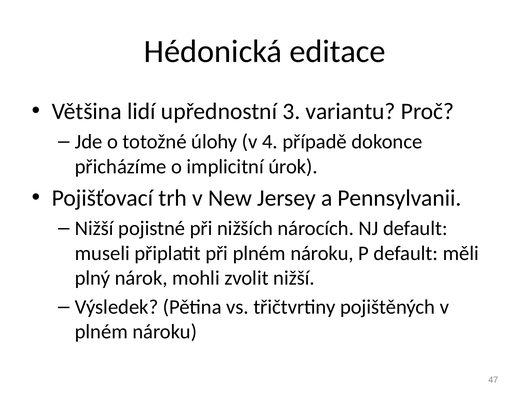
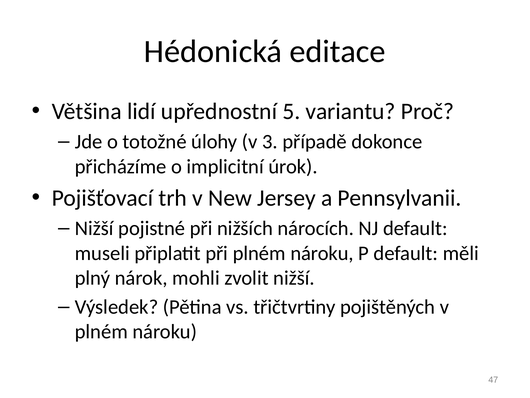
3: 3 -> 5
4: 4 -> 3
